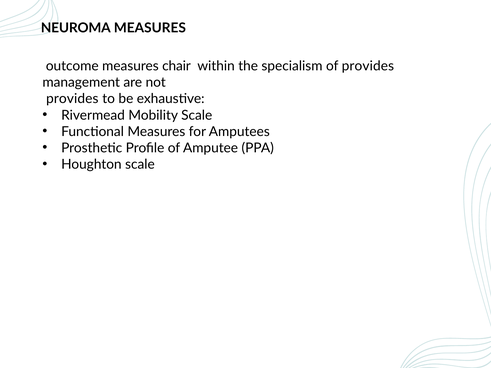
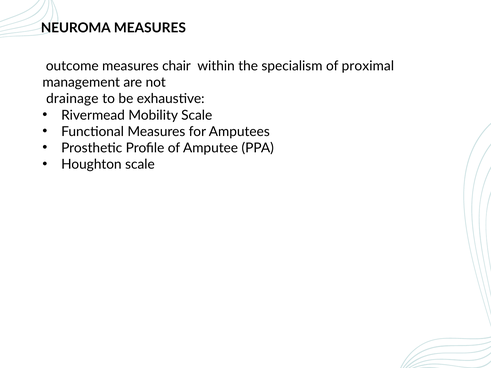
of provides: provides -> proximal
provides at (72, 99): provides -> drainage
